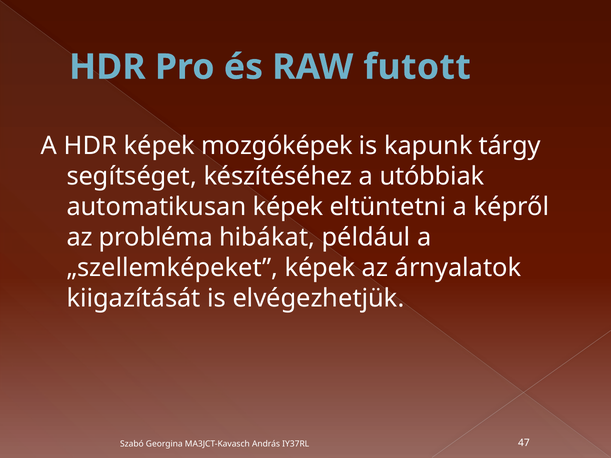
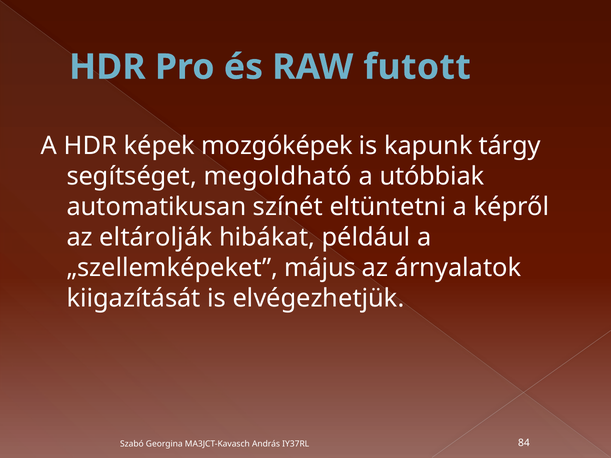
készítéséhez: készítéséhez -> megoldható
automatikusan képek: képek -> színét
probléma: probléma -> eltárolják
„szellemképeket képek: képek -> május
47: 47 -> 84
